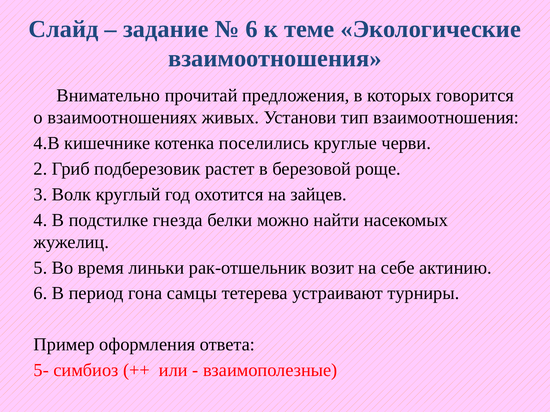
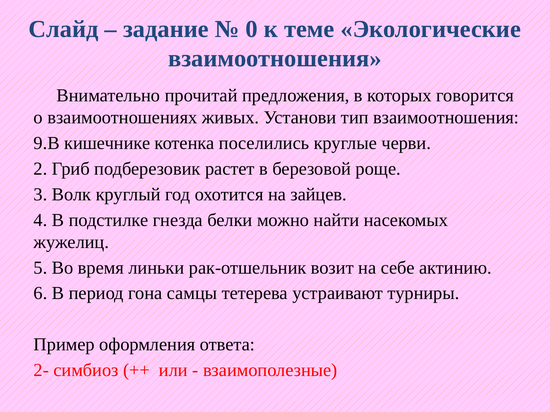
6 at (252, 29): 6 -> 0
4.В: 4.В -> 9.В
5-: 5- -> 2-
